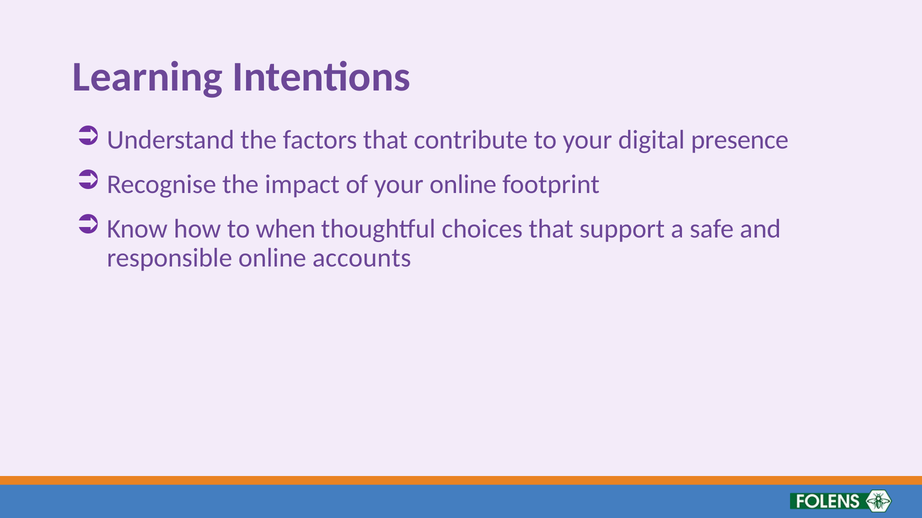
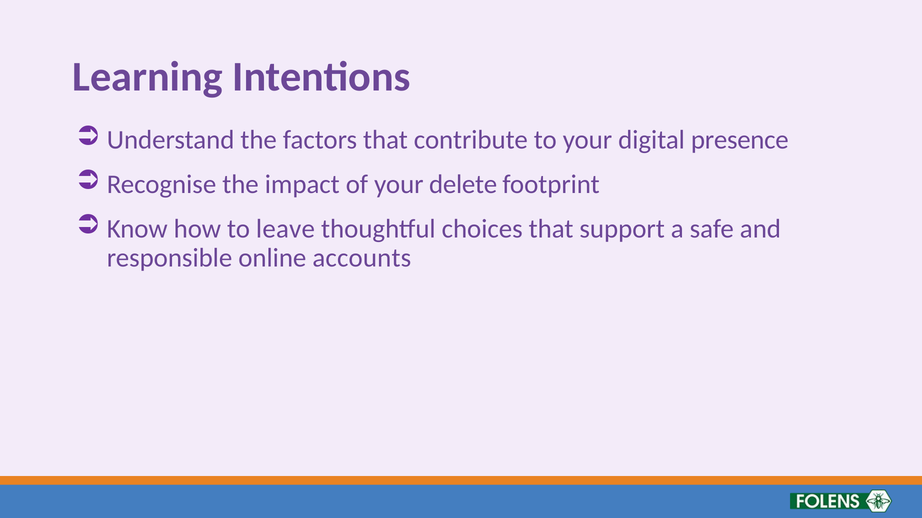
your online: online -> delete
when: when -> leave
